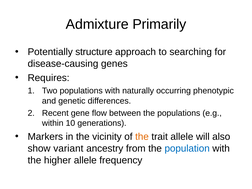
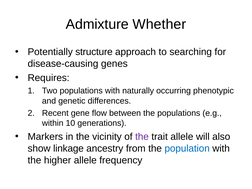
Primarily: Primarily -> Whether
the at (142, 137) colour: orange -> purple
variant: variant -> linkage
